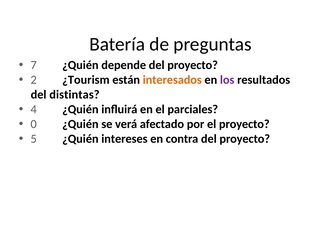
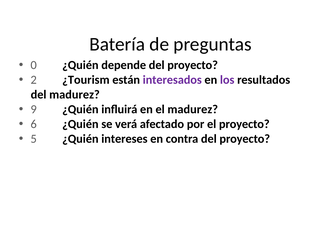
7: 7 -> 0
interesados colour: orange -> purple
del distintas: distintas -> madurez
4: 4 -> 9
el parciales: parciales -> madurez
0: 0 -> 6
